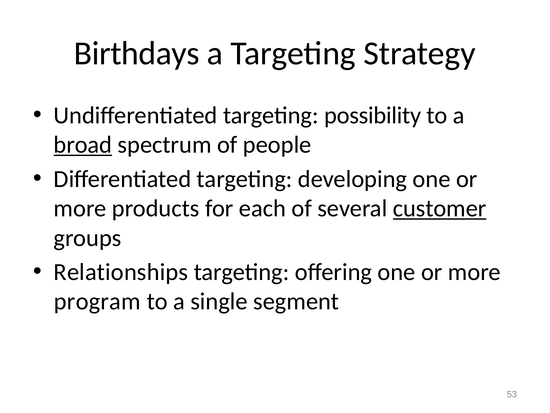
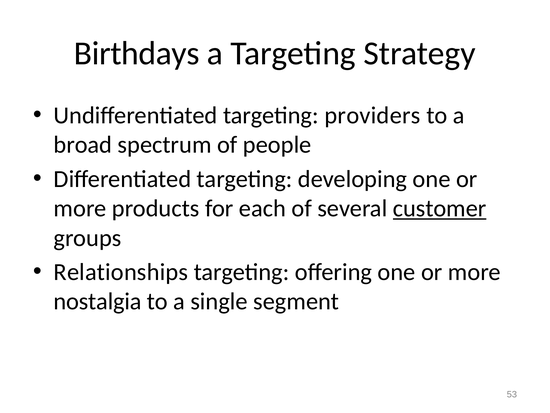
possibility: possibility -> providers
broad underline: present -> none
program: program -> nostalgia
